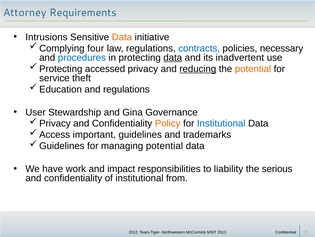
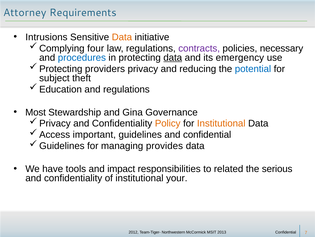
contracts colour: blue -> purple
inadvertent: inadvertent -> emergency
accessed: accessed -> providers
reducing underline: present -> none
potential at (253, 69) colour: orange -> blue
service: service -> subject
User: User -> Most
Institutional at (221, 123) colour: blue -> orange
and trademarks: trademarks -> confidential
managing potential: potential -> provides
work: work -> tools
liability: liability -> related
from: from -> your
